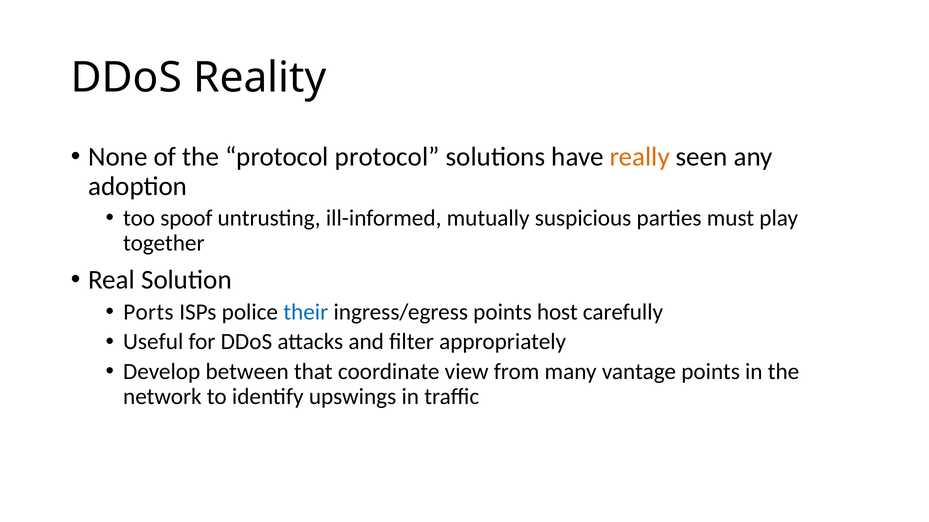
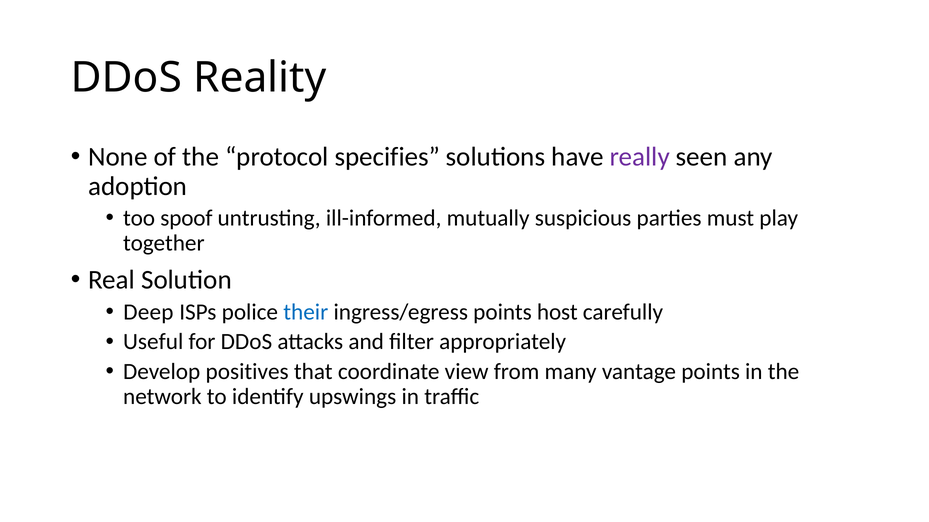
protocol protocol: protocol -> specifies
really colour: orange -> purple
Ports: Ports -> Deep
between: between -> positives
